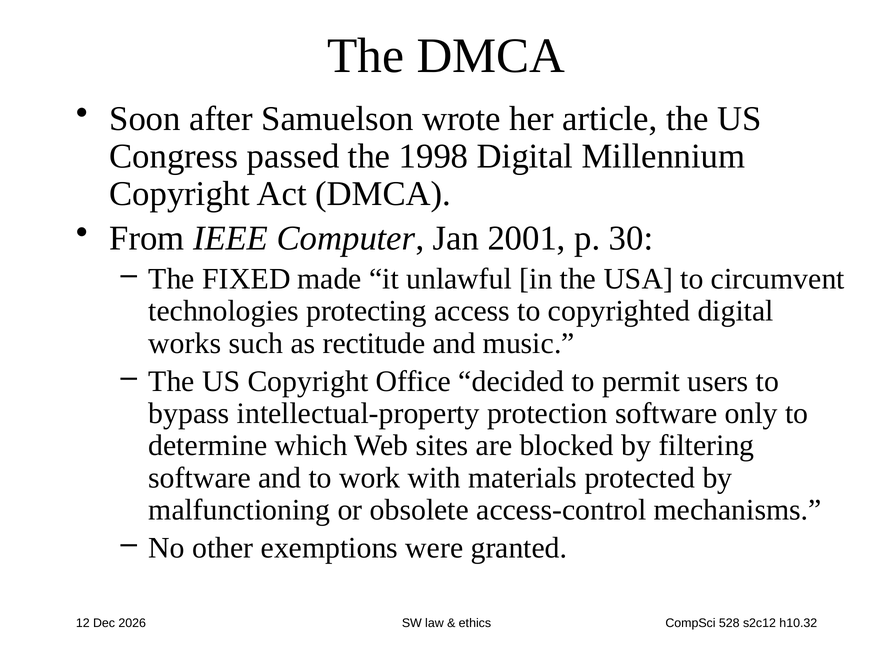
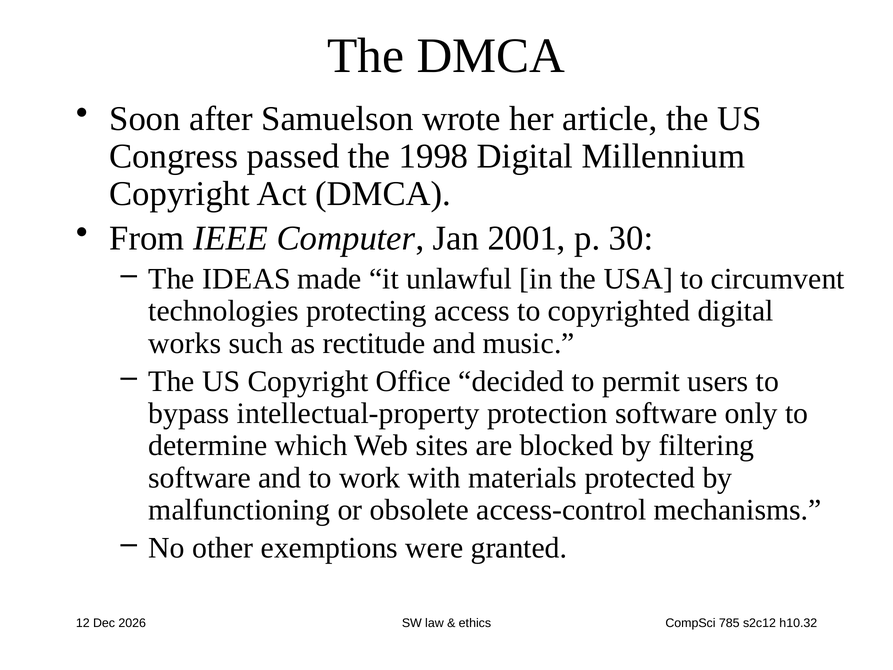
FIXED: FIXED -> IDEAS
528: 528 -> 785
